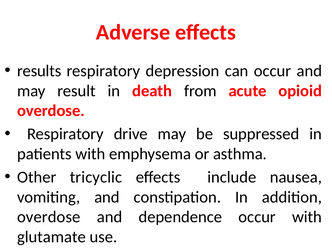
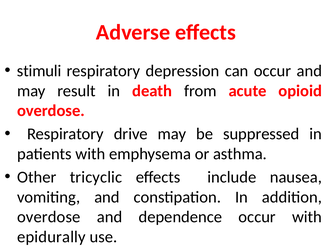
results: results -> stimuli
glutamate: glutamate -> epidurally
